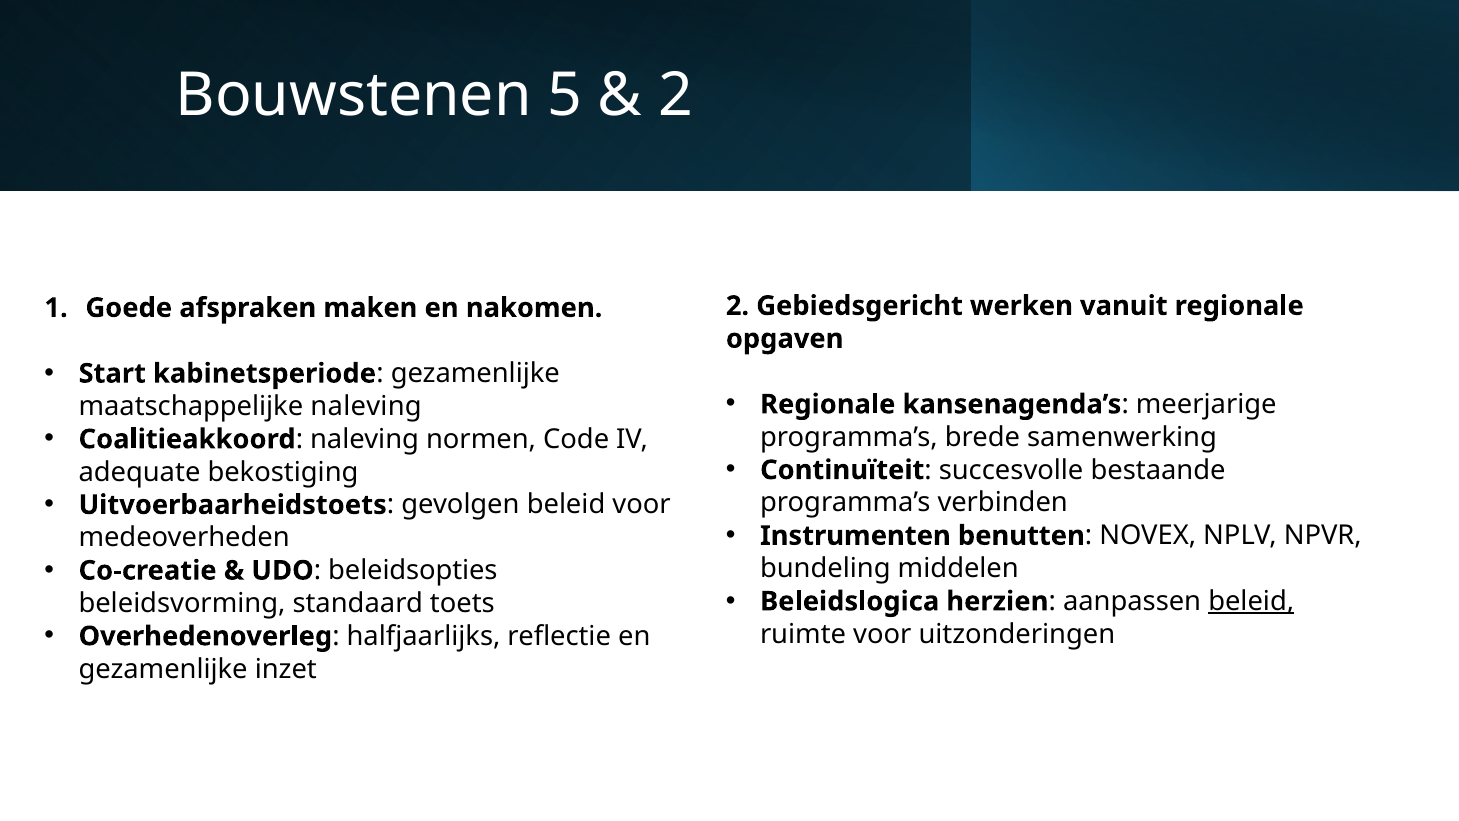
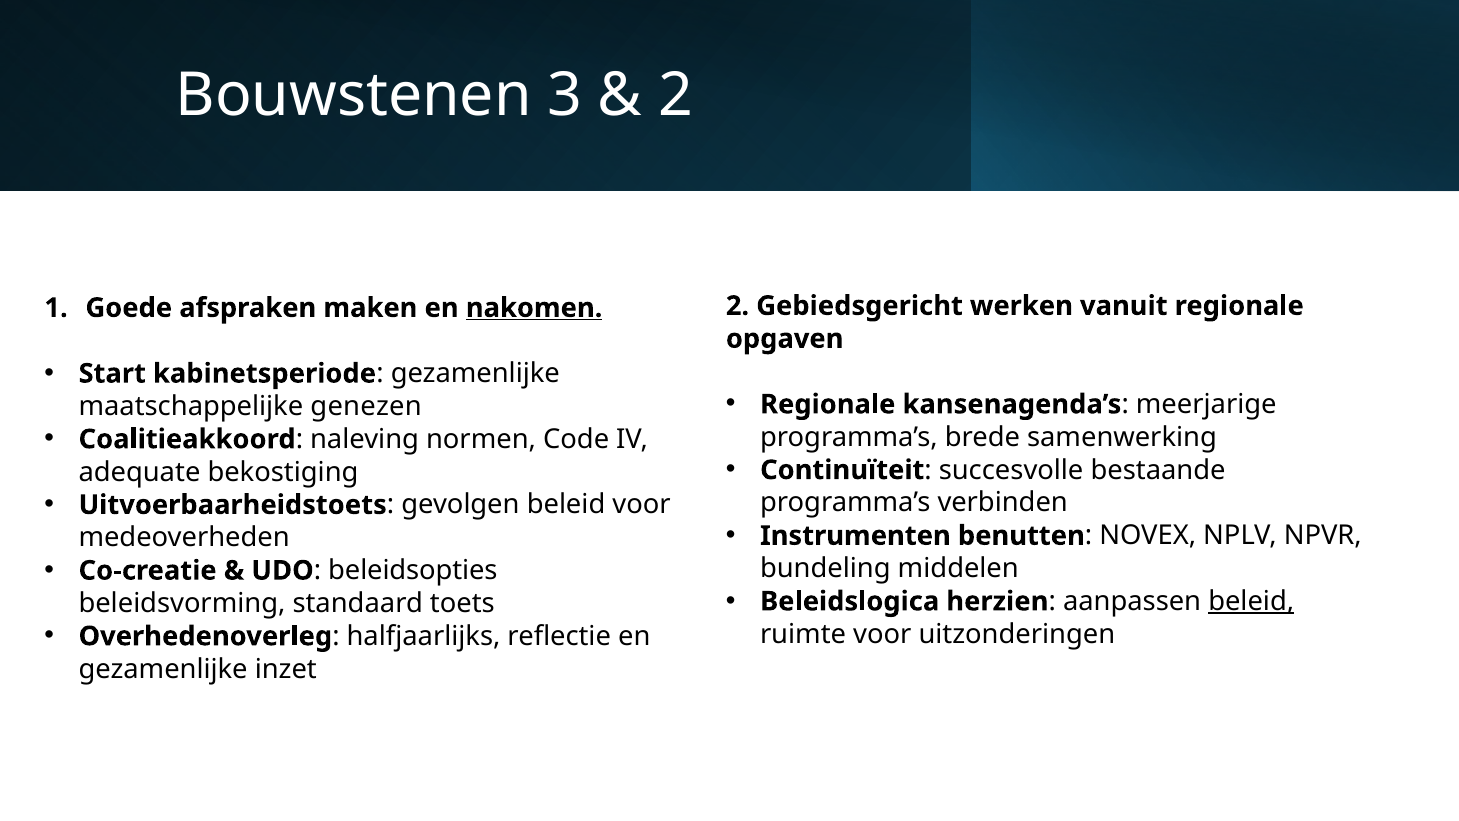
5: 5 -> 3
nakomen underline: none -> present
maatschappelijke naleving: naleving -> genezen
